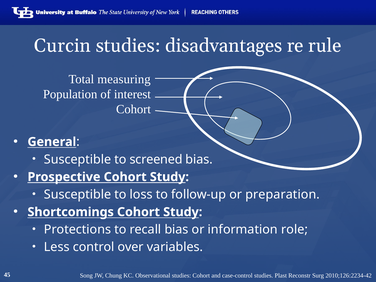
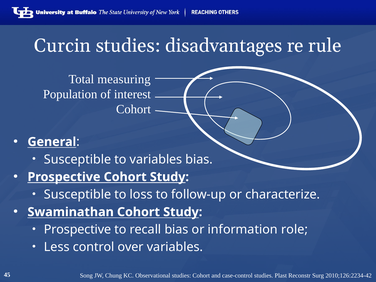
to screened: screened -> variables
preparation: preparation -> characterize
Shortcomings: Shortcomings -> Swaminathan
Protections at (78, 230): Protections -> Prospective
